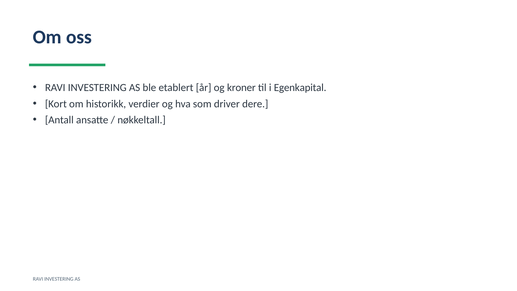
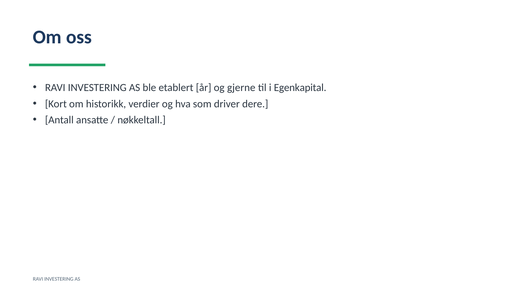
kroner: kroner -> gjerne
